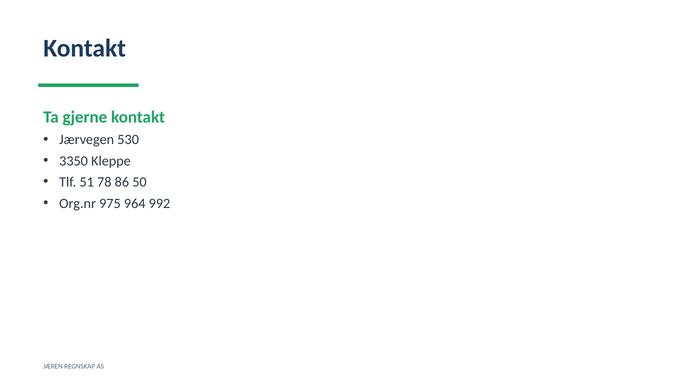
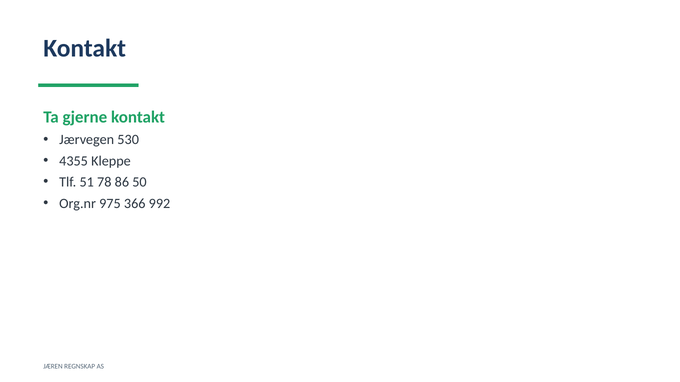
3350: 3350 -> 4355
964: 964 -> 366
